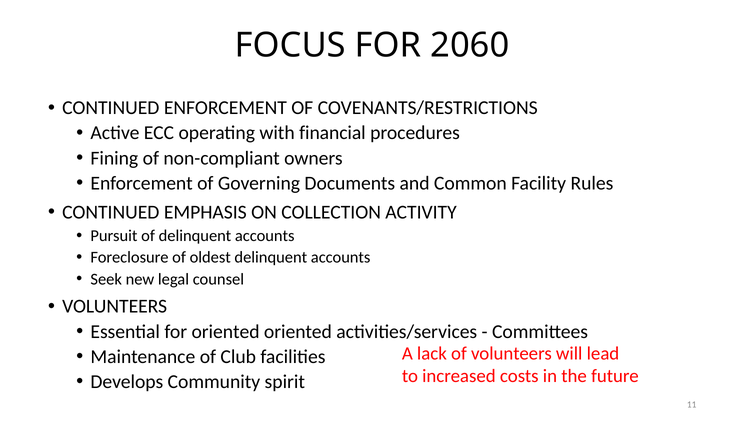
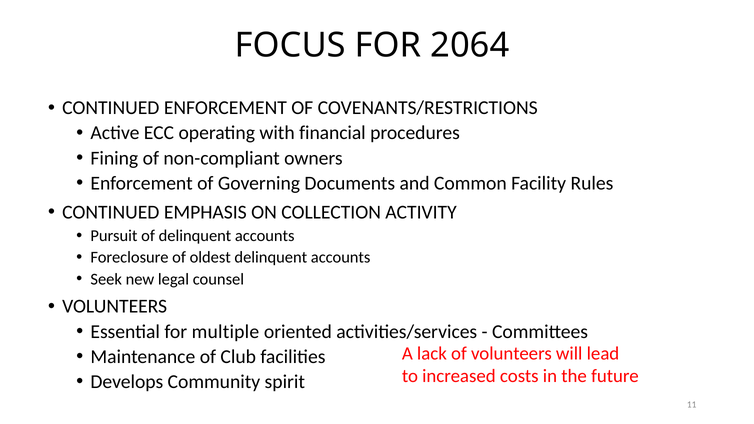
2060: 2060 -> 2064
for oriented: oriented -> multiple
